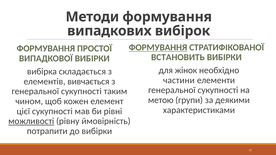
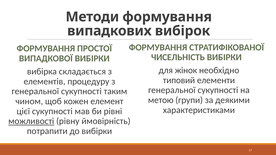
ФОРМУВАННЯ at (158, 48) underline: present -> none
ВСТАНОВИТЬ: ВСТАНОВИТЬ -> ЧИСЕЛЬНІСТЬ
частини: частини -> типовий
вивчається: вивчається -> процедуру
